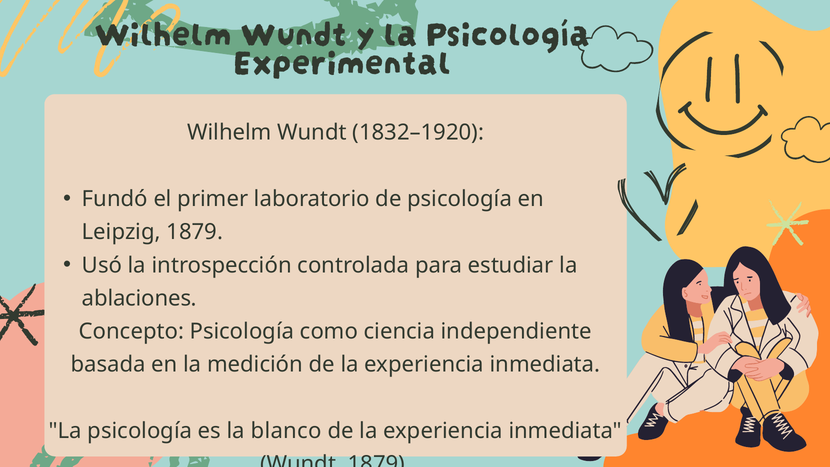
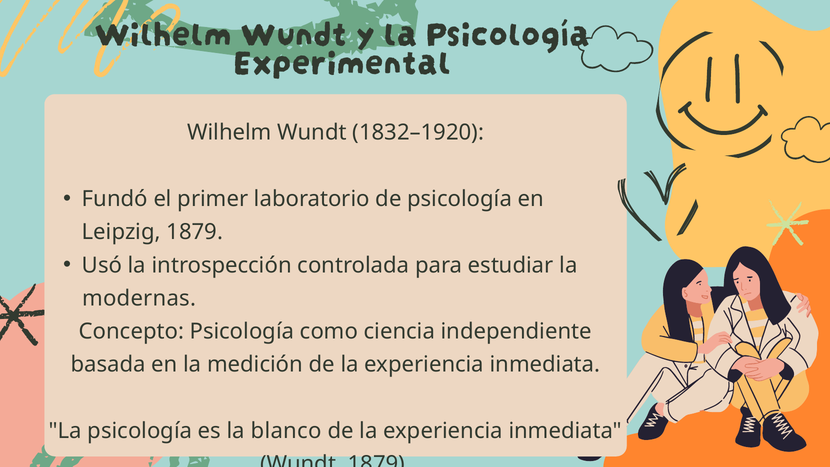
ablaciones: ablaciones -> modernas
